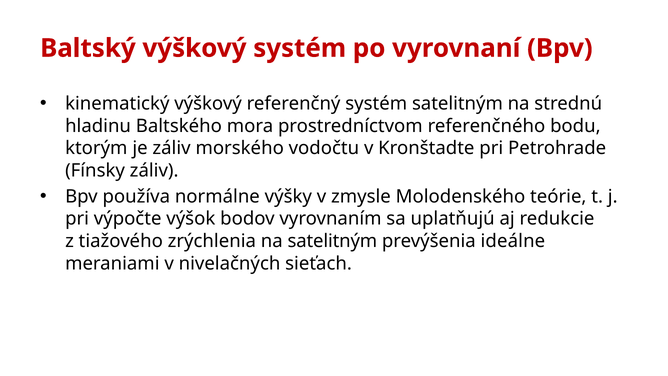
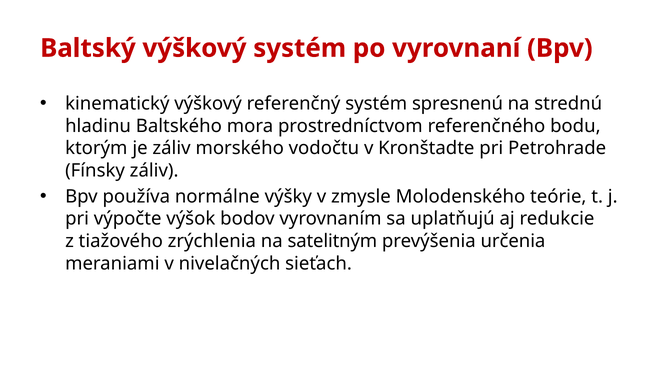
systém satelitným: satelitným -> spresnenú
ideálne: ideálne -> určenia
